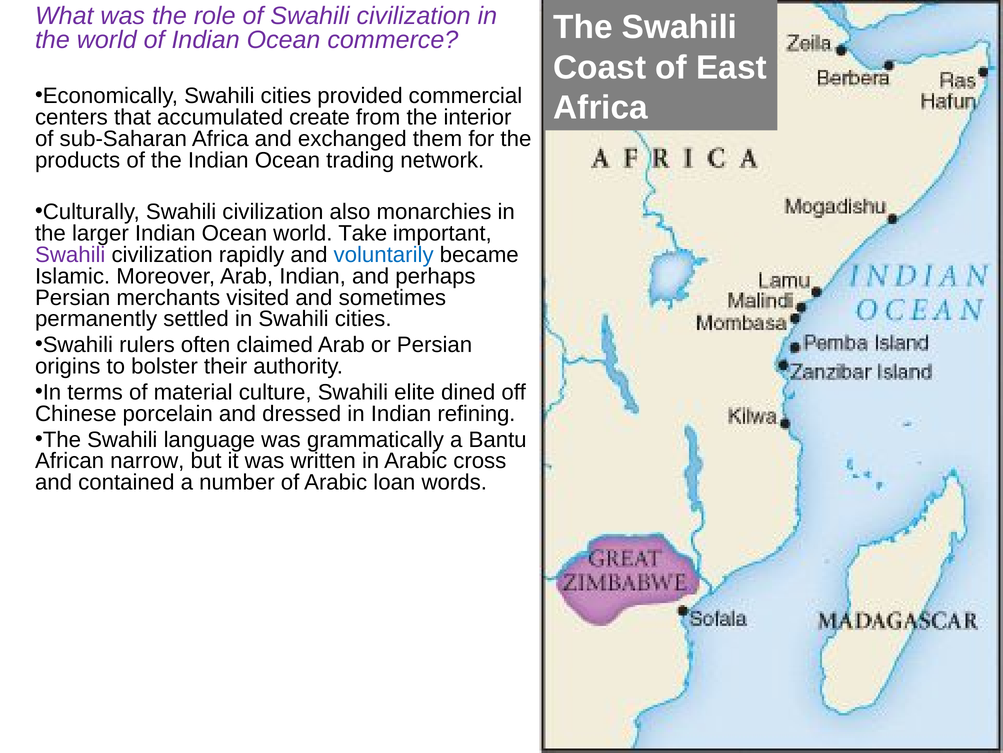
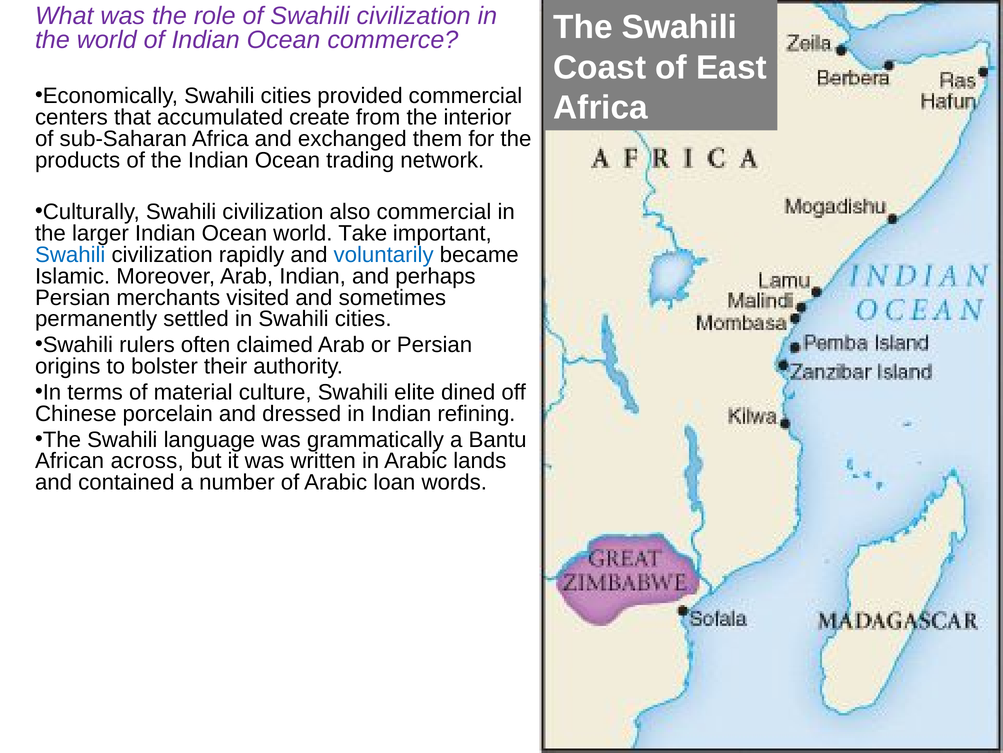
also monarchies: monarchies -> commercial
Swahili at (70, 255) colour: purple -> blue
narrow: narrow -> across
cross: cross -> lands
